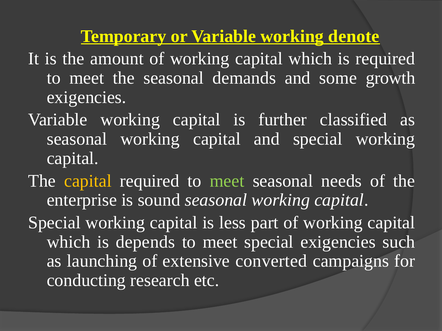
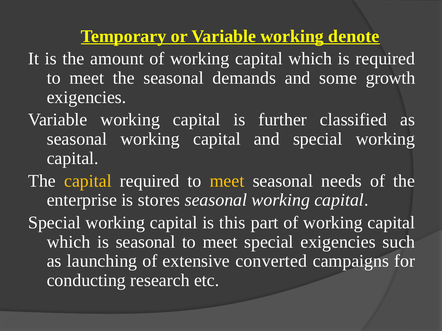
meet at (227, 181) colour: light green -> yellow
sound: sound -> stores
less: less -> this
is depends: depends -> seasonal
